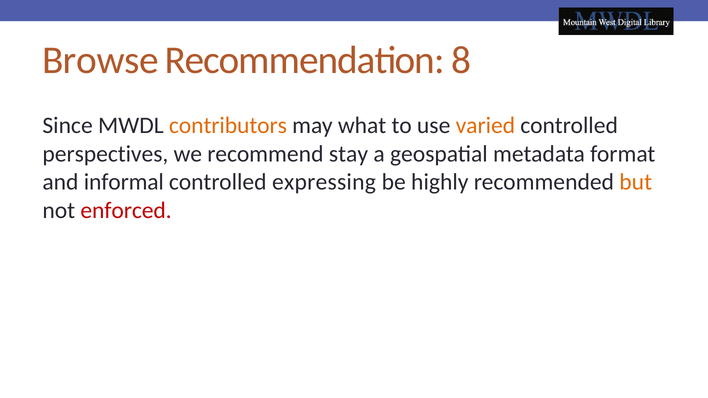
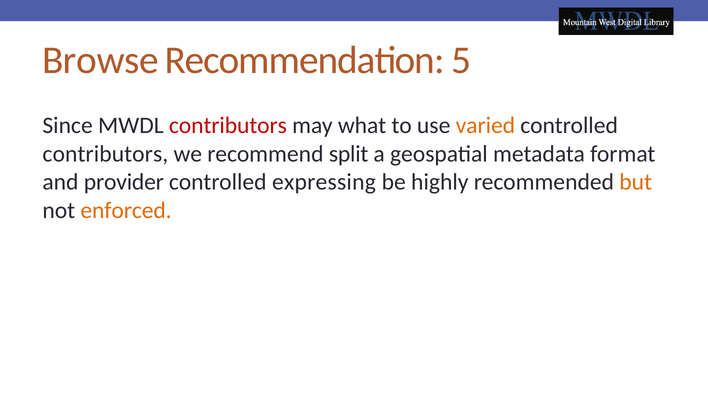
8: 8 -> 5
contributors at (228, 126) colour: orange -> red
perspectives at (105, 154): perspectives -> contributors
stay: stay -> split
informal: informal -> provider
enforced colour: red -> orange
